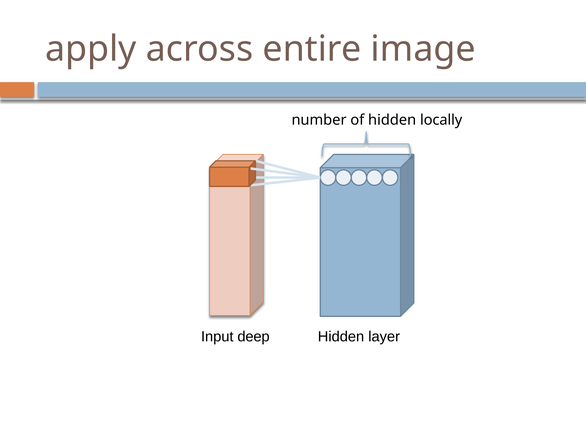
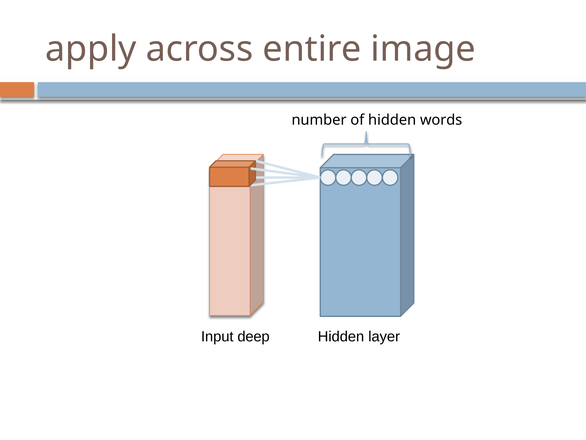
locally: locally -> words
